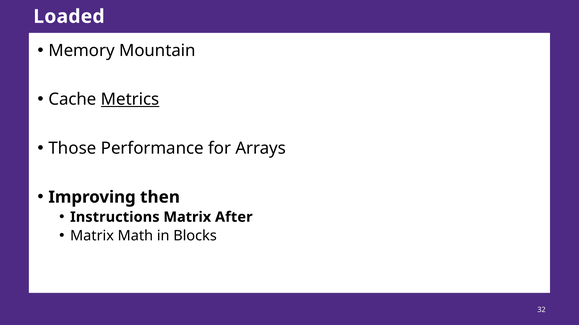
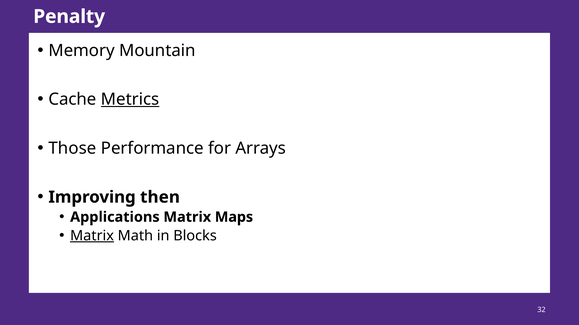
Loaded: Loaded -> Penalty
Instructions: Instructions -> Applications
After: After -> Maps
Matrix at (92, 236) underline: none -> present
